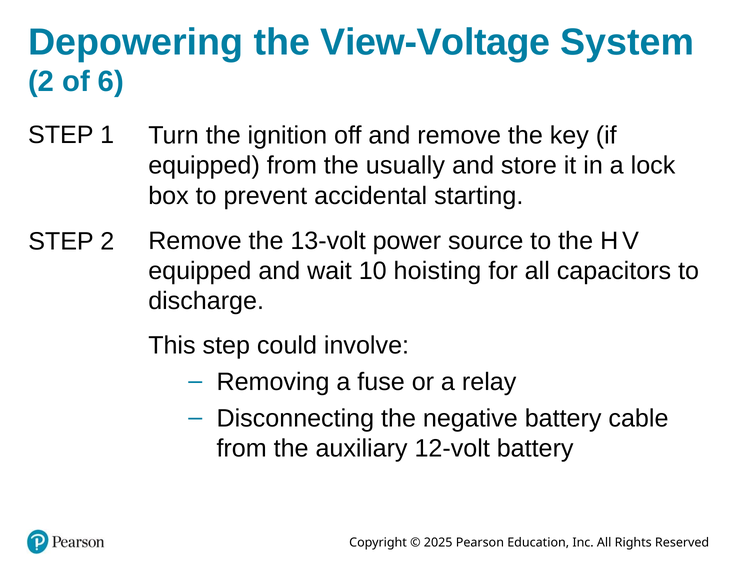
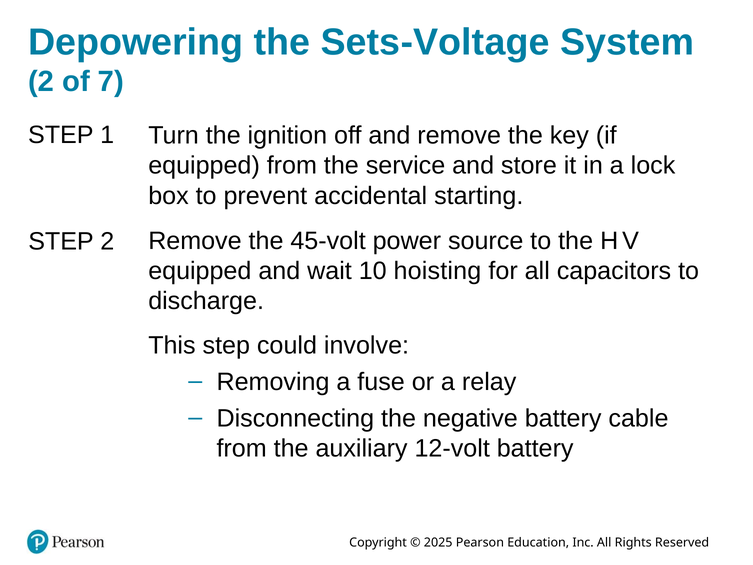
View-Voltage: View-Voltage -> Sets-Voltage
6: 6 -> 7
usually: usually -> service
13-volt: 13-volt -> 45-volt
